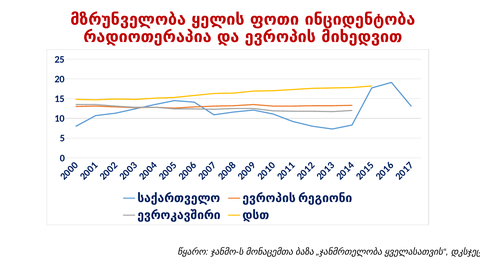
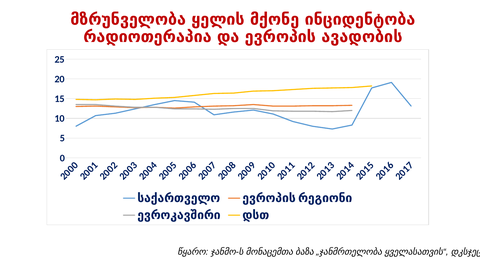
ფოთი: ფოთი -> მქონე
მიხედვით: მიხედვით -> ავადობის
